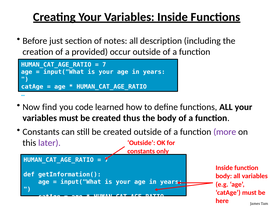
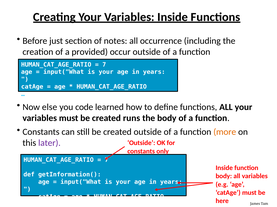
description: description -> occurrence
find: find -> else
thus: thus -> runs
more colour: purple -> orange
